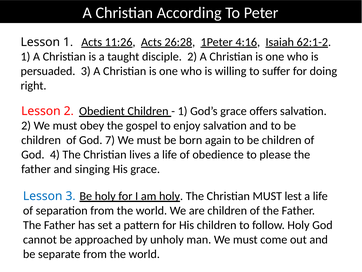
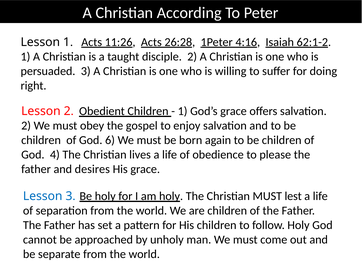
7: 7 -> 6
singing: singing -> desires
